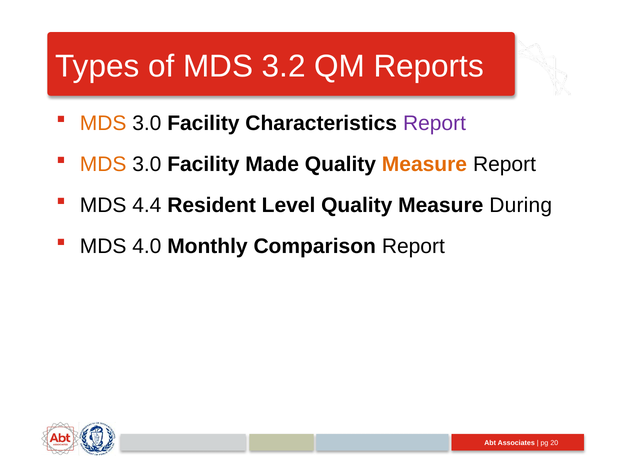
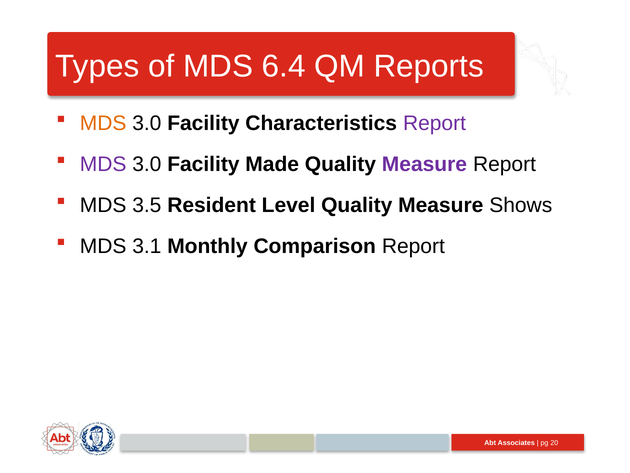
3.2: 3.2 -> 6.4
MDS at (103, 164) colour: orange -> purple
Measure at (424, 164) colour: orange -> purple
4.4: 4.4 -> 3.5
During: During -> Shows
4.0: 4.0 -> 3.1
